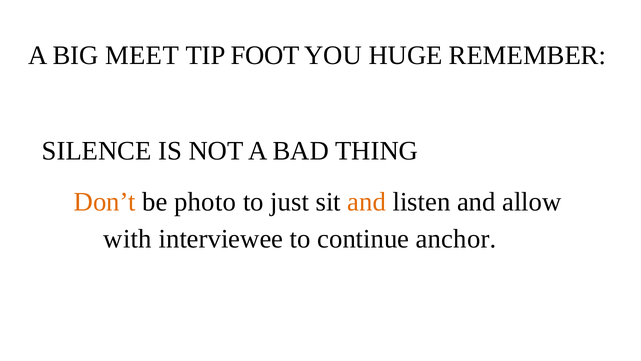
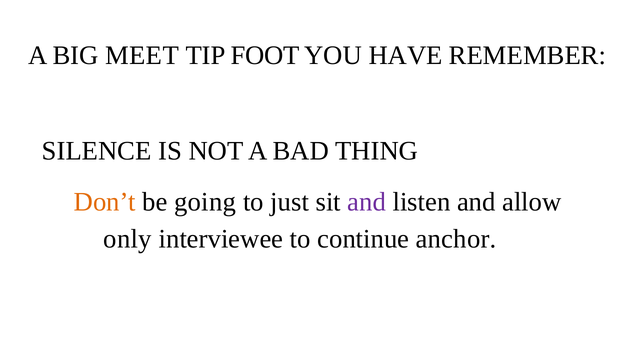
HUGE: HUGE -> HAVE
photo: photo -> going
and at (367, 202) colour: orange -> purple
with: with -> only
